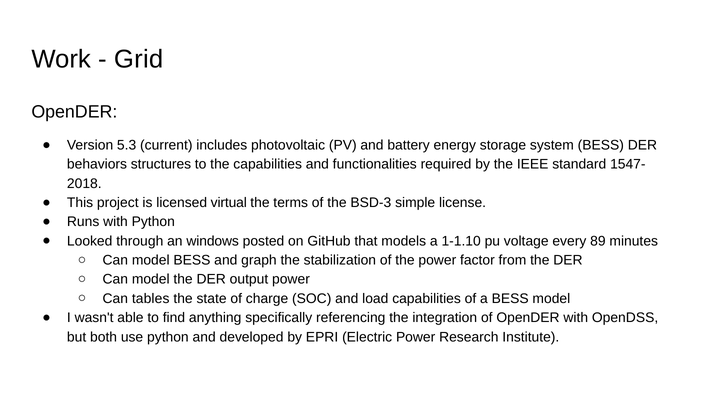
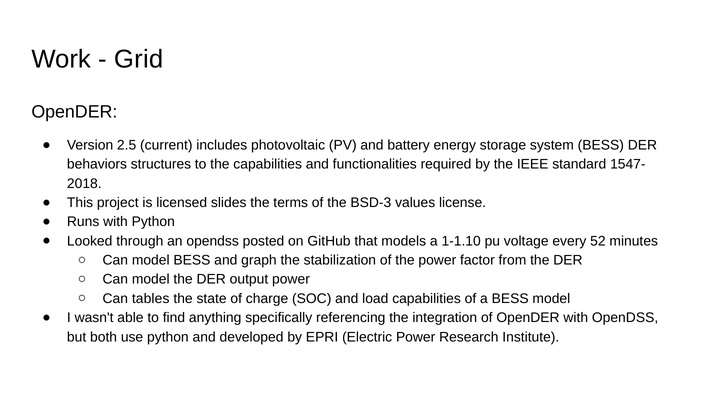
5.3: 5.3 -> 2.5
virtual: virtual -> slides
simple: simple -> values
an windows: windows -> opendss
89: 89 -> 52
